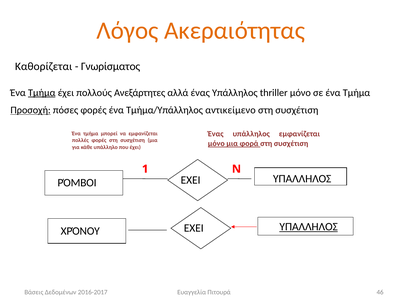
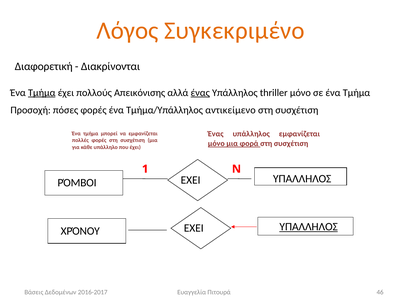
Ακεραιότητας: Ακεραιότητας -> Συγκεκριμένο
Καθορίζεται: Καθορίζεται -> Διαφορετική
Γνωρίσματος: Γνωρίσματος -> Διακρίνονται
Ανεξάρτητες: Ανεξάρτητες -> Απεικόνισης
ένας at (200, 93) underline: none -> present
Προσοχή underline: present -> none
